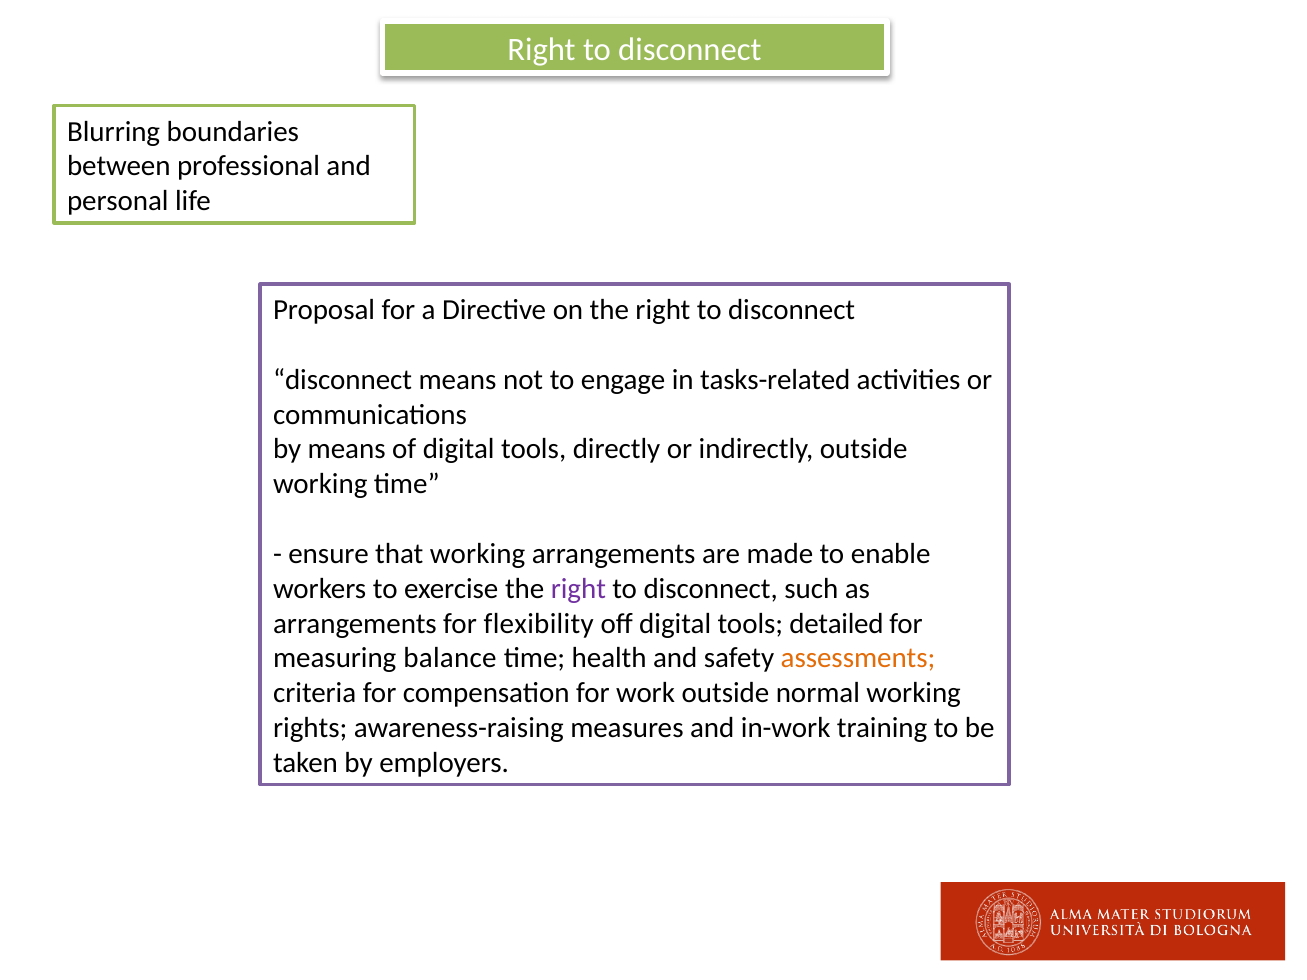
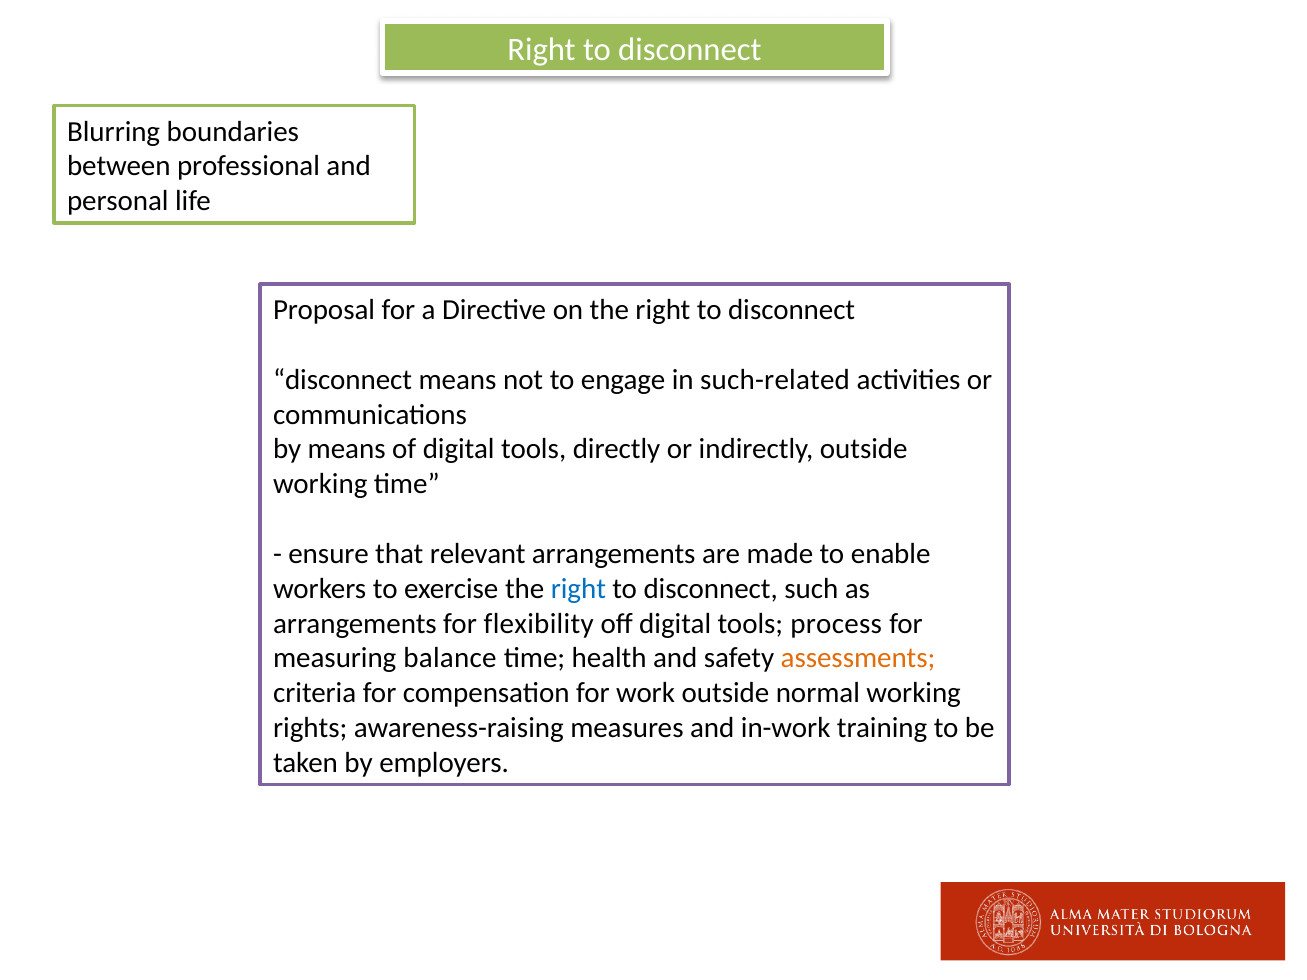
tasks-related: tasks-related -> such-related
that working: working -> relevant
right at (578, 589) colour: purple -> blue
detailed: detailed -> process
